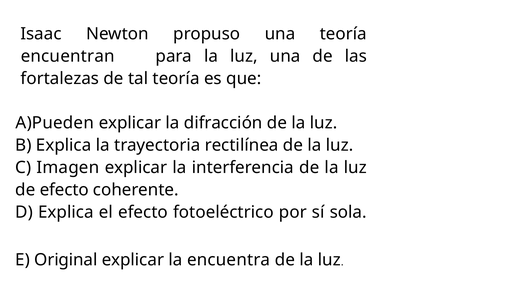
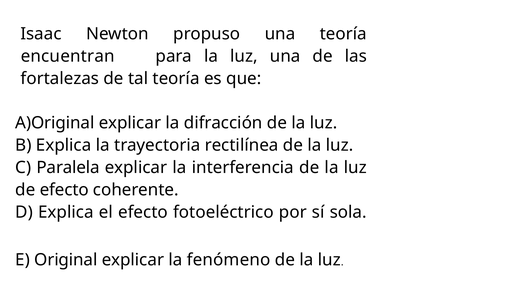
A)Pueden: A)Pueden -> A)Original
Imagen: Imagen -> Paralela
encuentra: encuentra -> fenómeno
